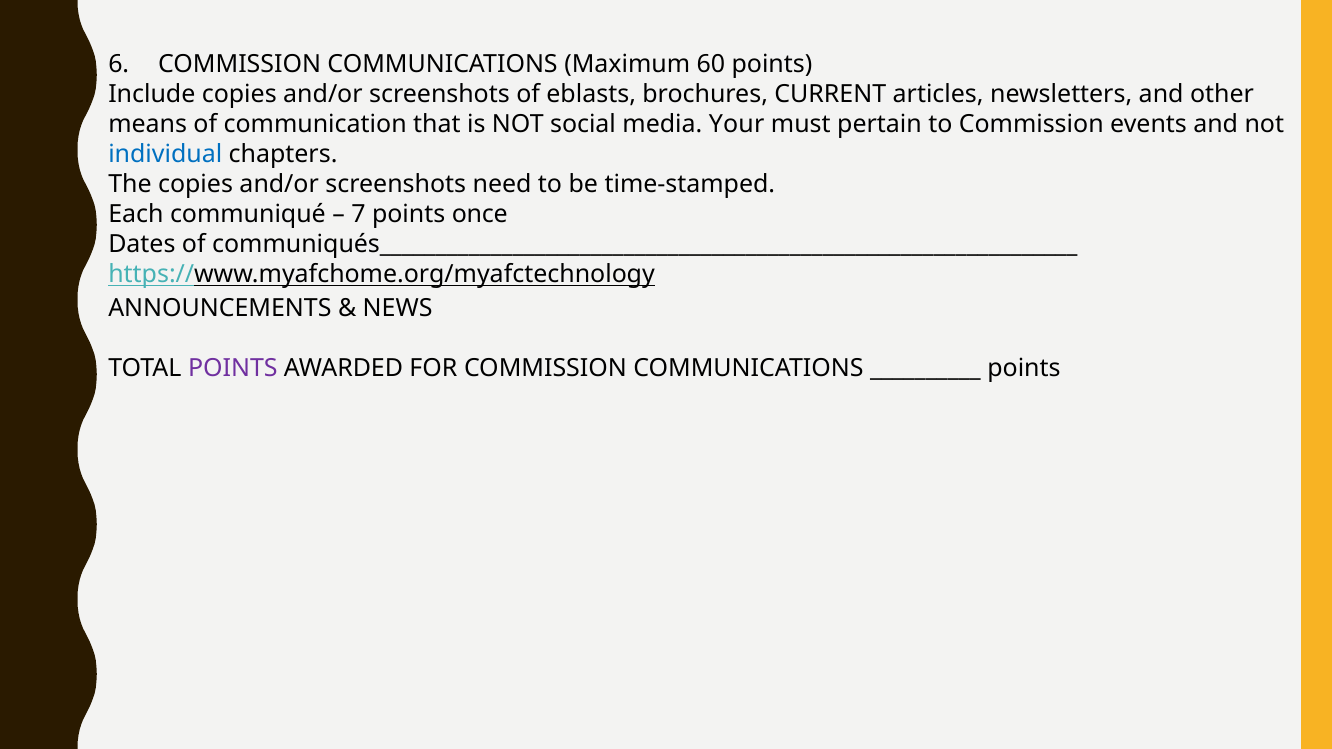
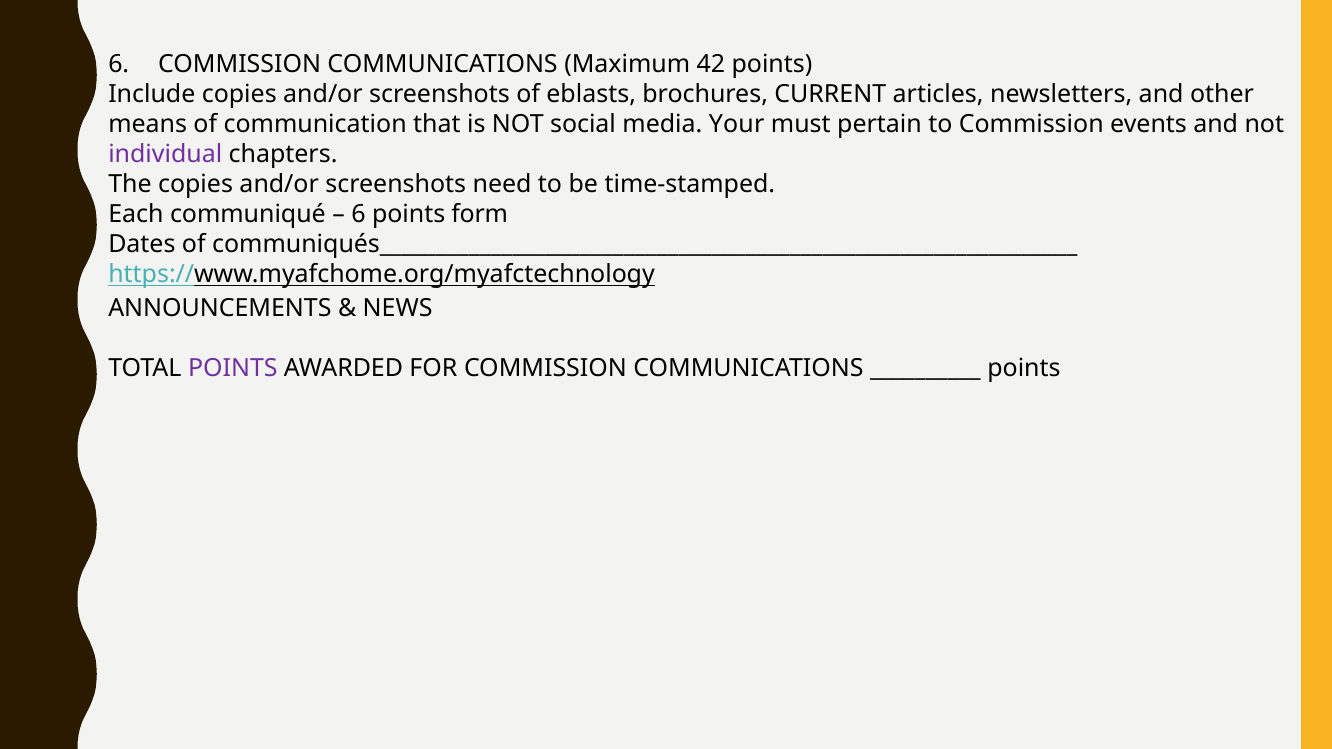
60: 60 -> 42
individual colour: blue -> purple
7 at (358, 214): 7 -> 6
once: once -> form
